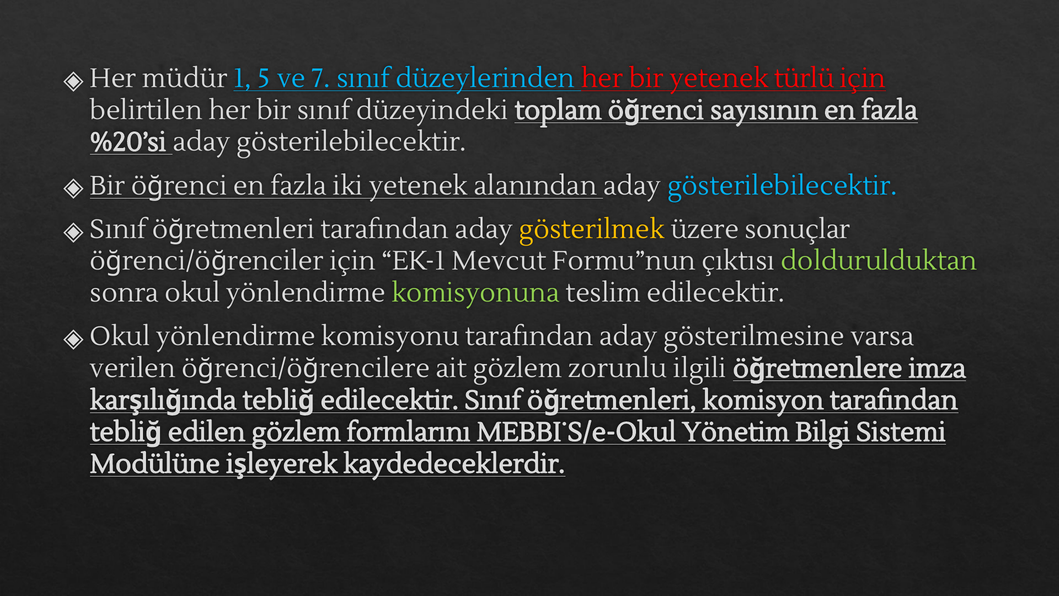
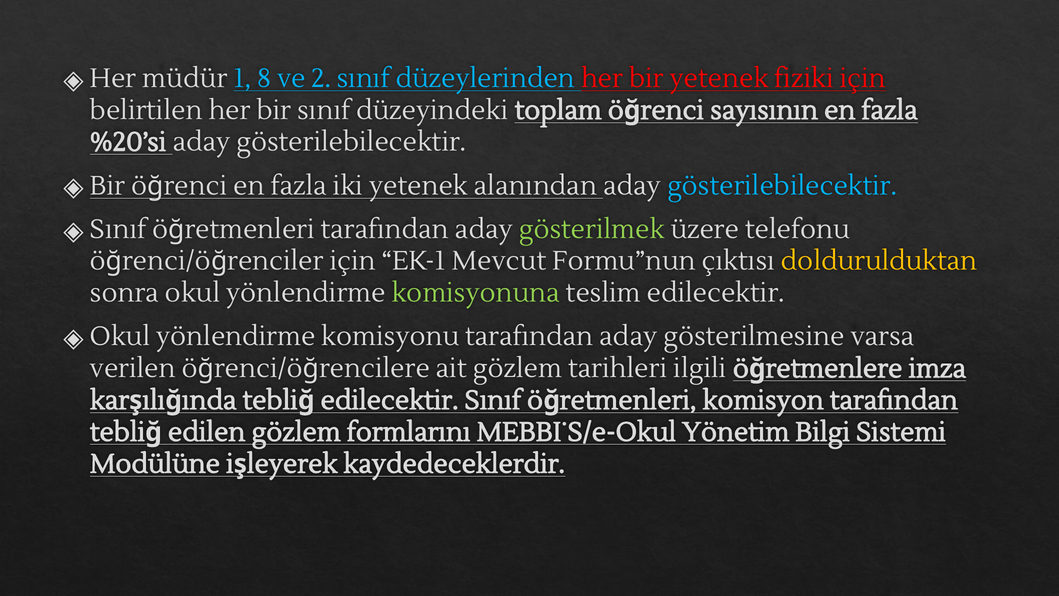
5: 5 -> 8
7: 7 -> 2
türlü: türlü -> fiziki
gösterilmek colour: yellow -> light green
sonuçlar: sonuçlar -> telefonu
doldurulduktan colour: light green -> yellow
zorunlu: zorunlu -> tarihleri
